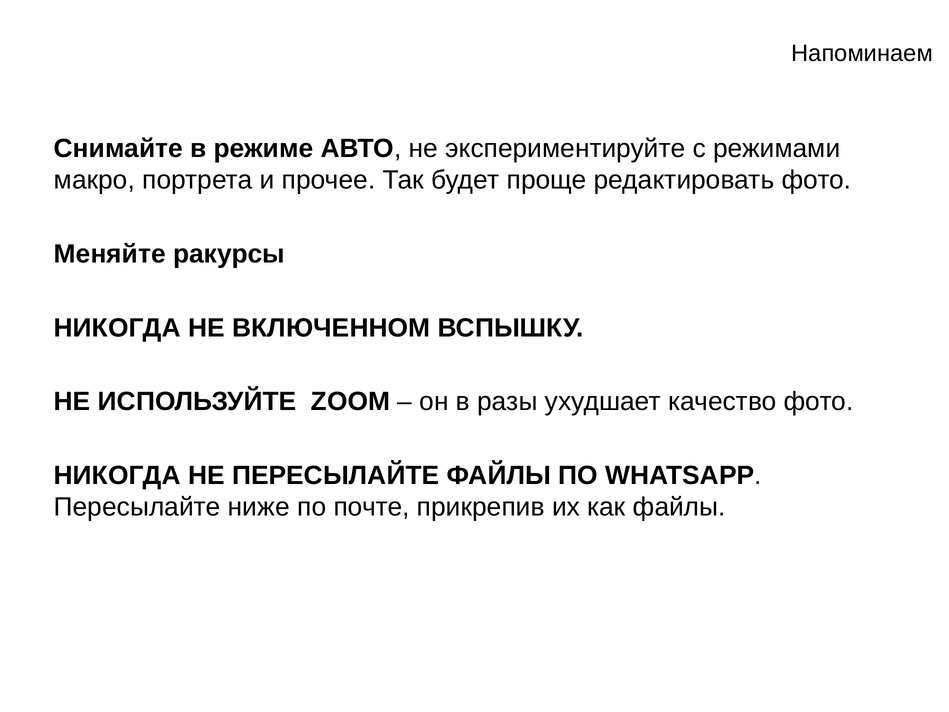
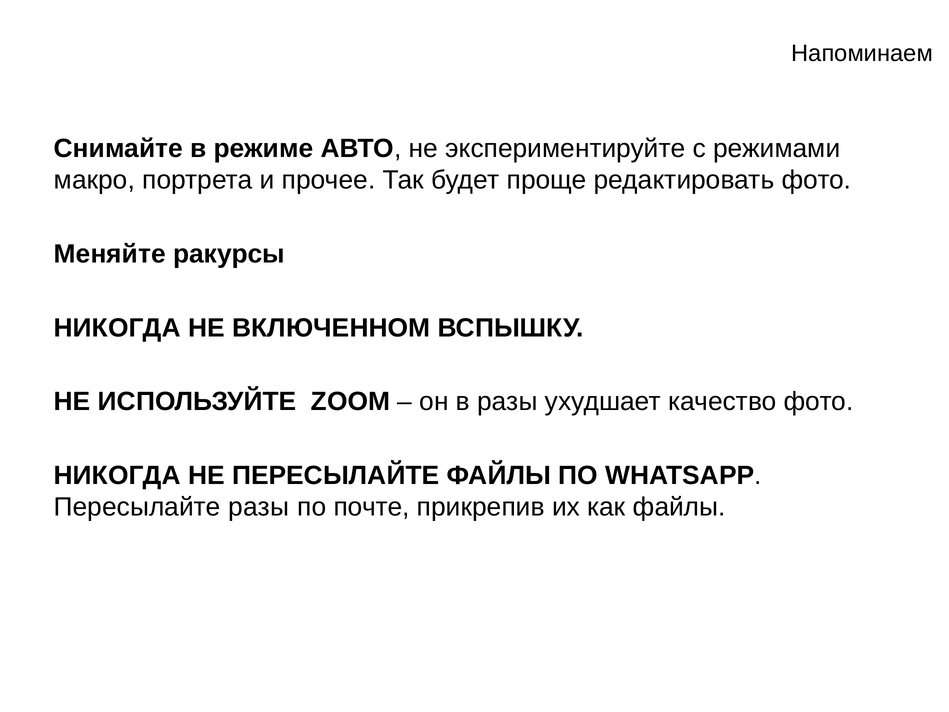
Пересылайте ниже: ниже -> разы
